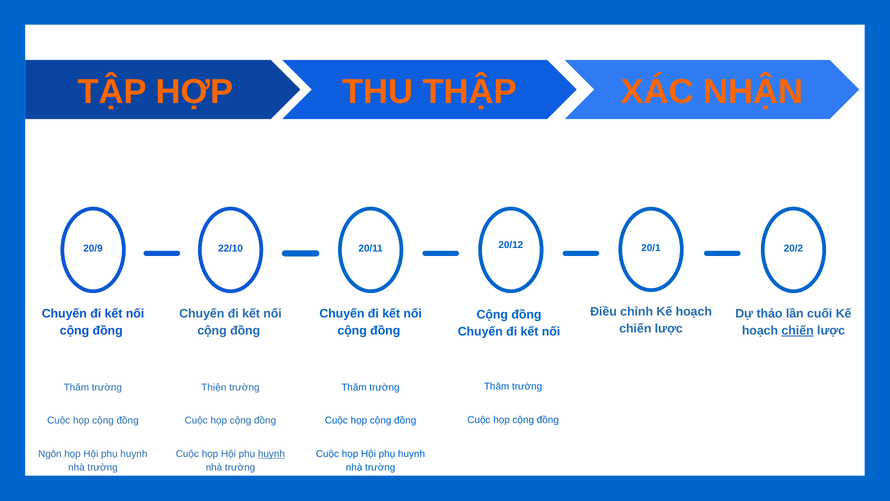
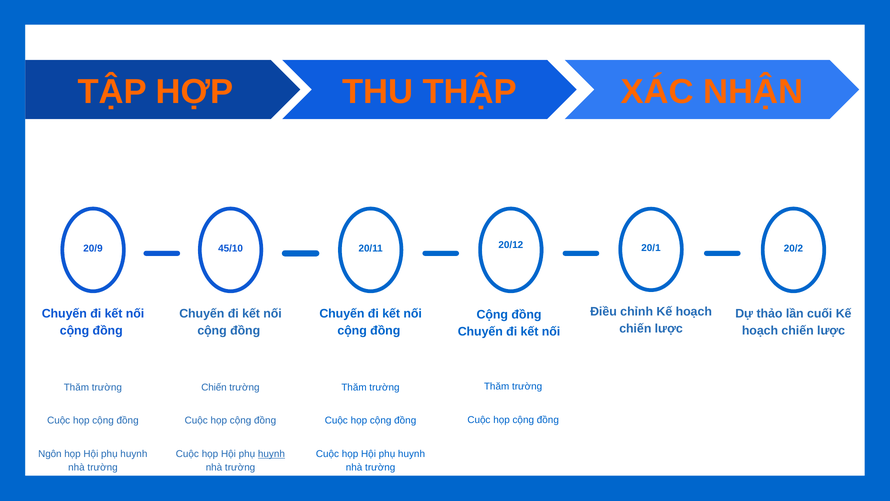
22/10: 22/10 -> 45/10
chiến at (798, 331) underline: present -> none
Thiện at (214, 387): Thiện -> Chiến
